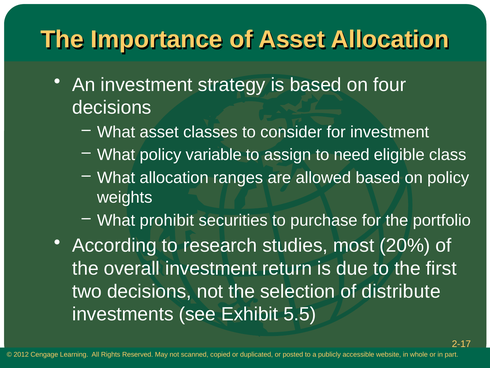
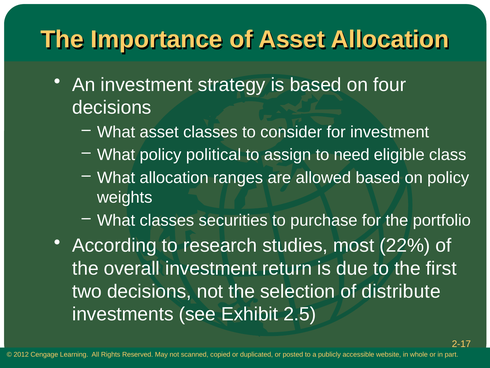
variable: variable -> political
What prohibit: prohibit -> classes
20%: 20% -> 22%
5.5: 5.5 -> 2.5
